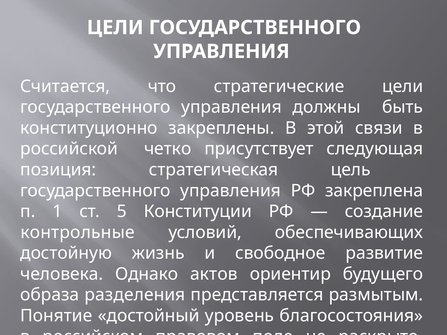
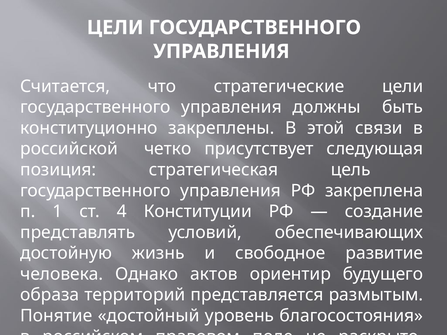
5: 5 -> 4
контрольные: контрольные -> представлять
разделения: разделения -> территорий
